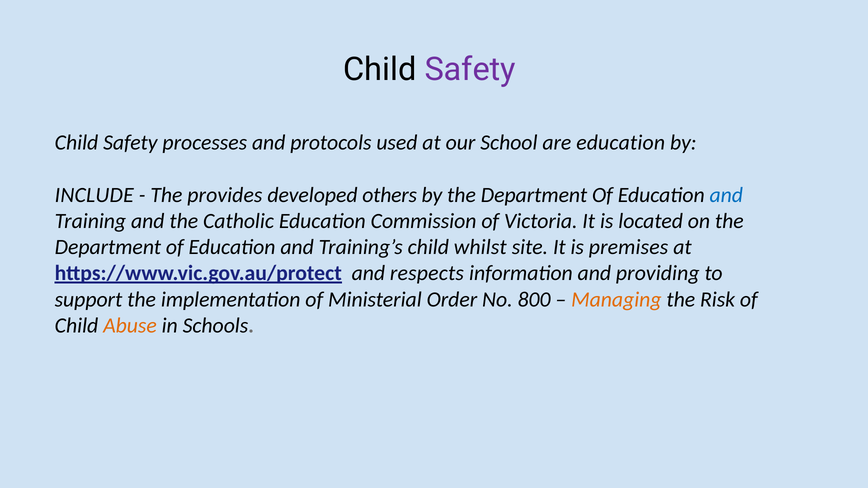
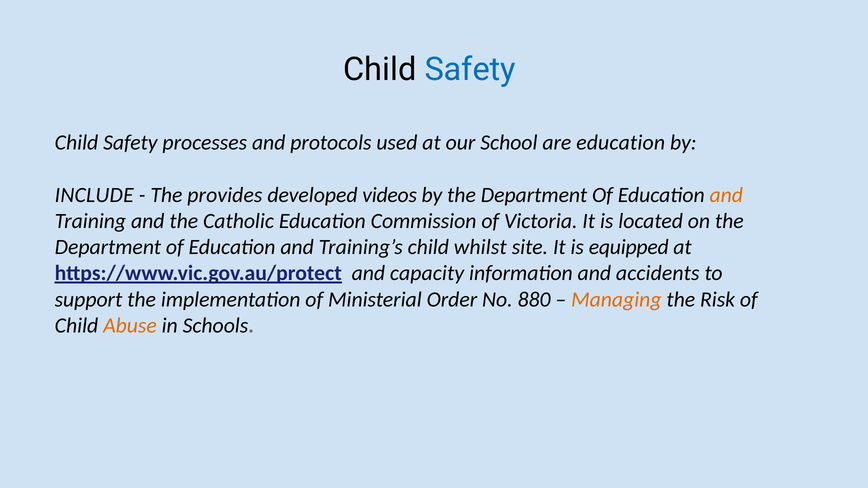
Safety at (470, 70) colour: purple -> blue
others: others -> videos
and at (726, 195) colour: blue -> orange
premises: premises -> equipped
respects: respects -> capacity
providing: providing -> accidents
800: 800 -> 880
